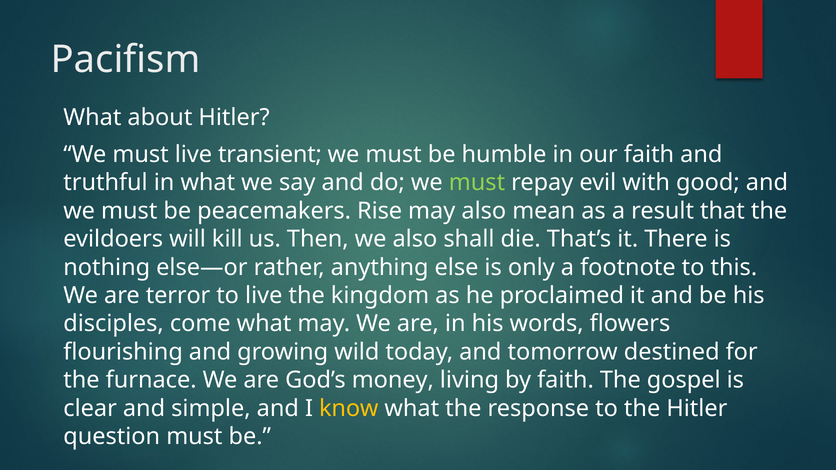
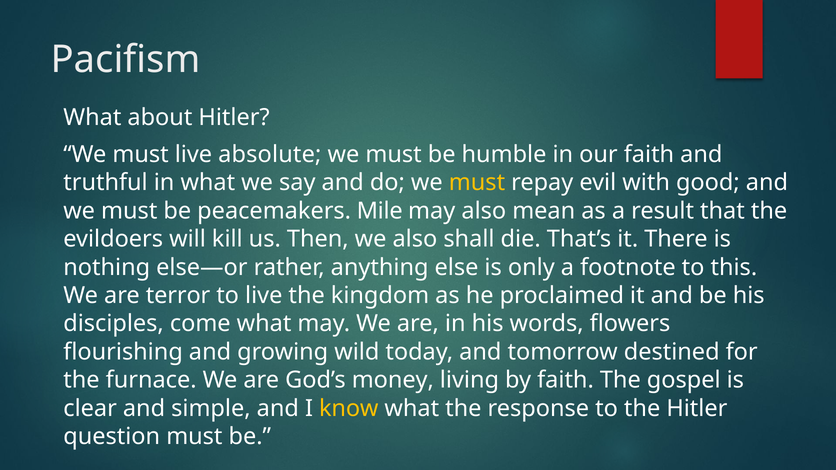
transient: transient -> absolute
must at (477, 183) colour: light green -> yellow
Rise: Rise -> Mile
